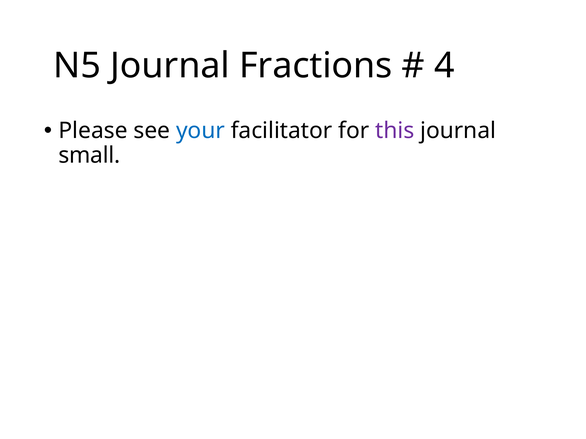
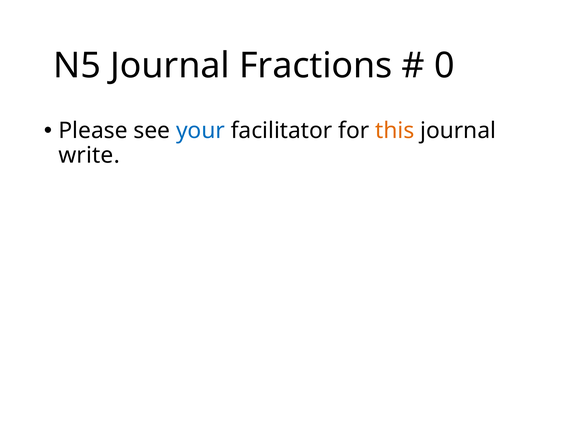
4: 4 -> 0
this colour: purple -> orange
small: small -> write
